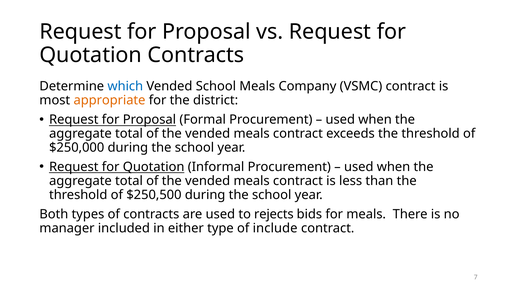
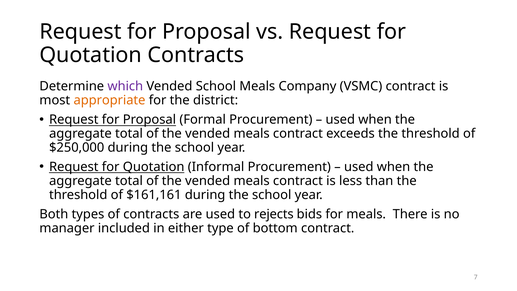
which colour: blue -> purple
$250,500: $250,500 -> $161,161
include: include -> bottom
